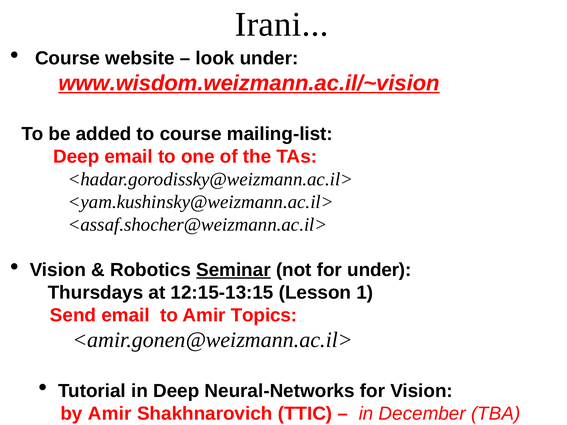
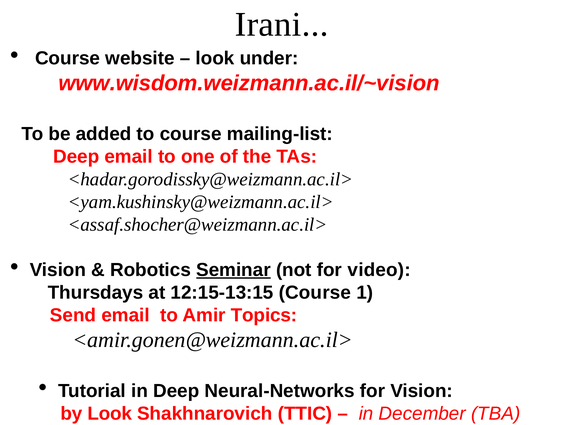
www.wisdom.weizmann.ac.il/~vision underline: present -> none
for under: under -> video
12:15-13:15 Lesson: Lesson -> Course
by Amir: Amir -> Look
